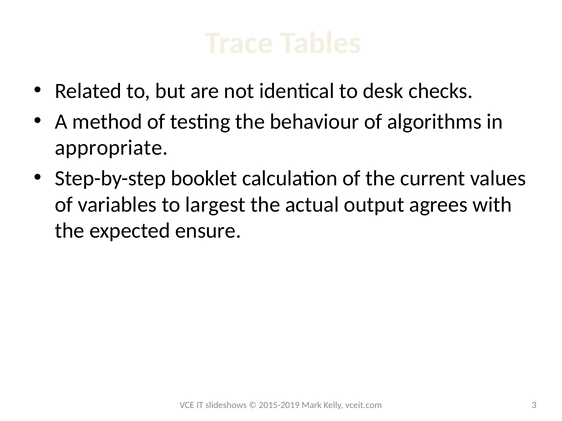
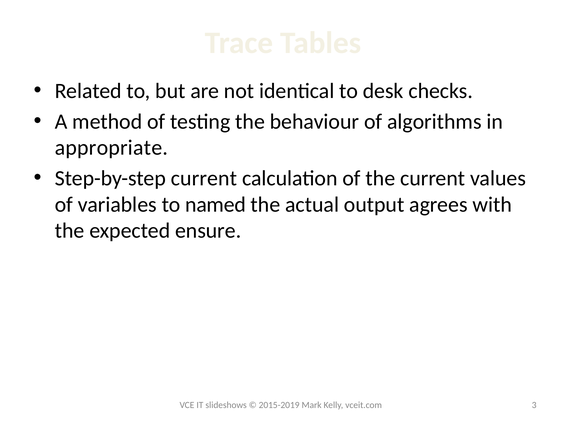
Step-by-step booklet: booklet -> current
largest: largest -> named
